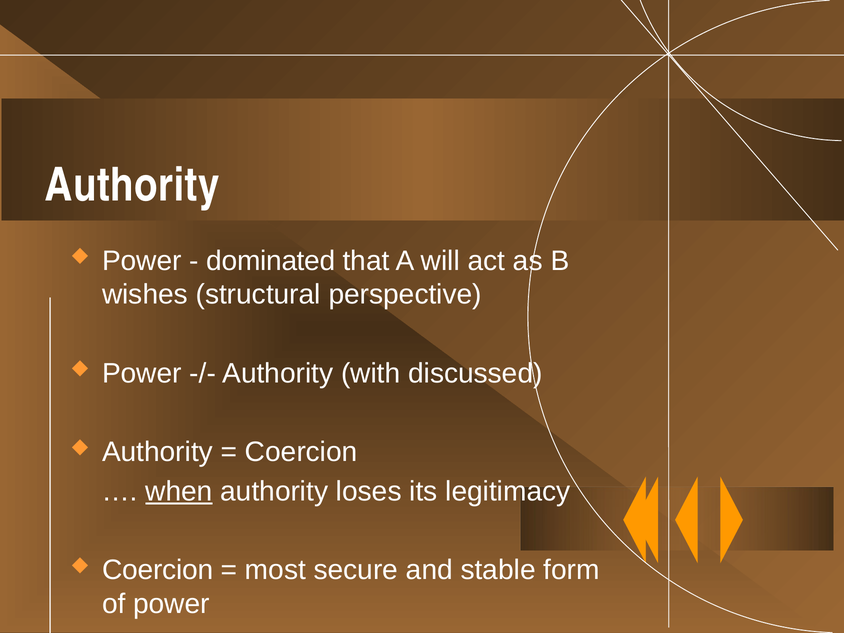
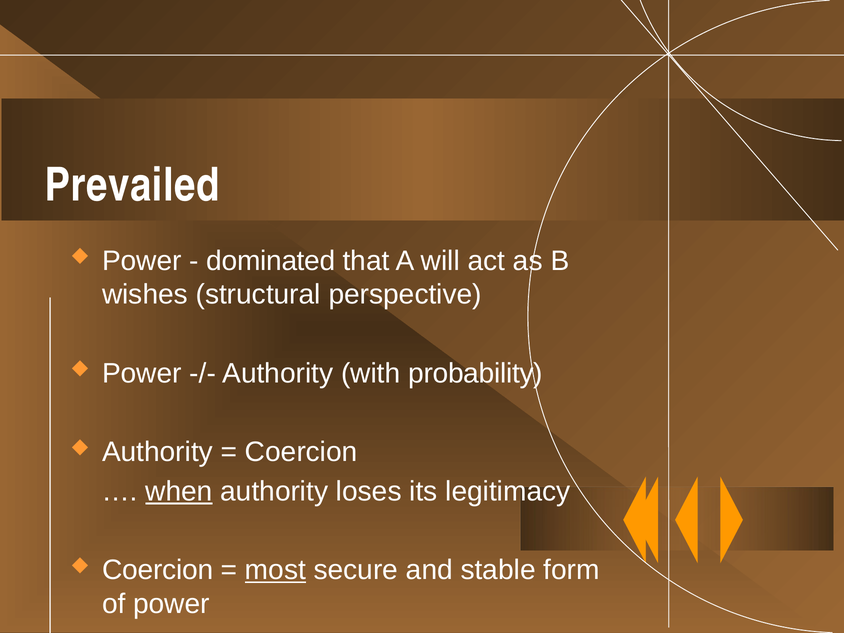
Authority at (132, 185): Authority -> Prevailed
discussed: discussed -> probability
most underline: none -> present
